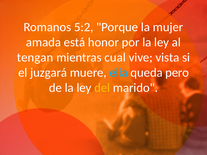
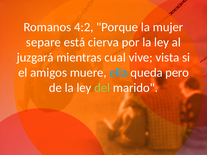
5:2: 5:2 -> 4:2
amada: amada -> separe
honor: honor -> cierva
tengan: tengan -> juzgará
juzgará: juzgará -> amigos
del colour: yellow -> light green
